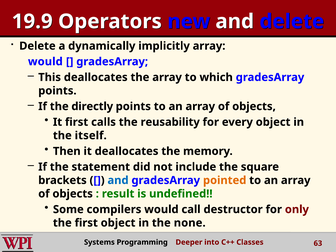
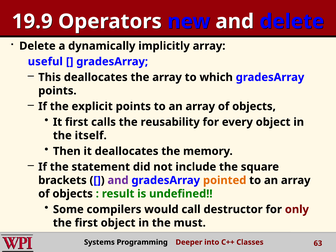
would at (45, 62): would -> useful
directly: directly -> explicit
and at (118, 180) colour: blue -> purple
none: none -> must
